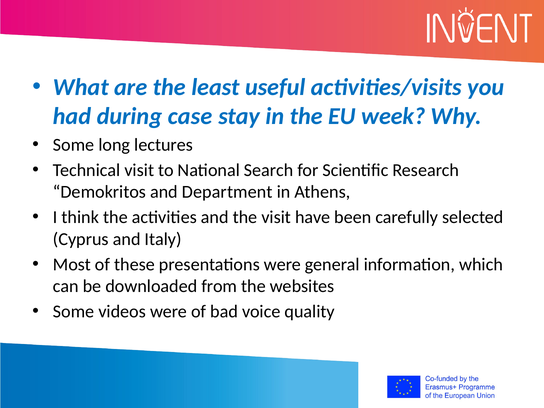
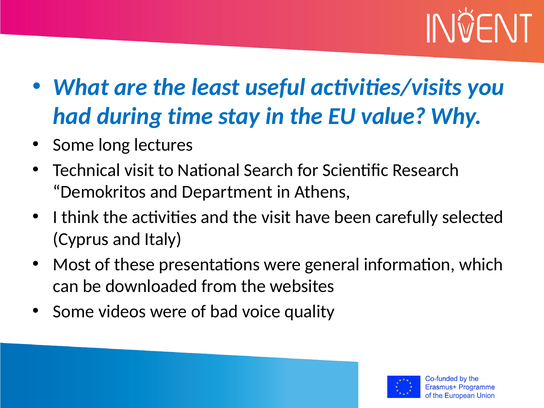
case: case -> time
week: week -> value
